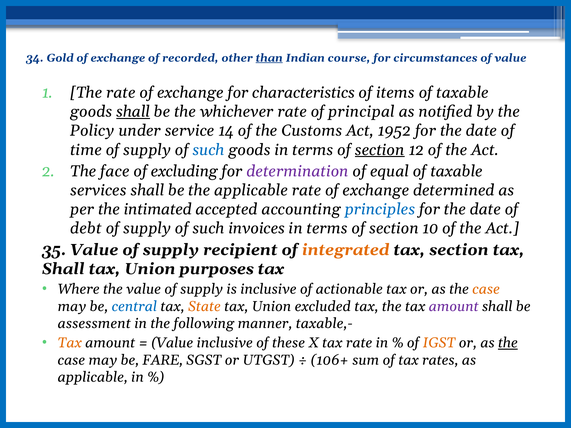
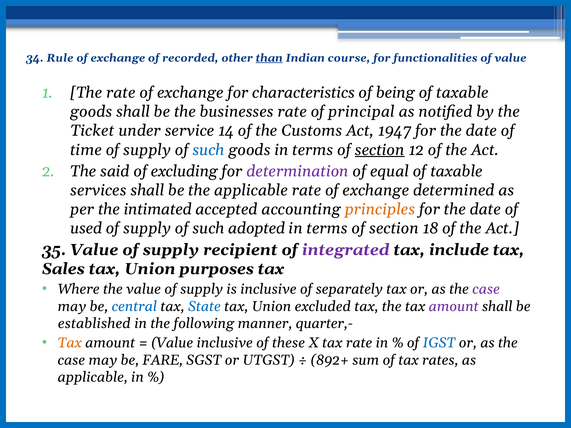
Gold: Gold -> Rule
circumstances: circumstances -> functionalities
items: items -> being
shall at (133, 112) underline: present -> none
whichever: whichever -> businesses
Policy: Policy -> Ticket
1952: 1952 -> 1947
face: face -> said
principles colour: blue -> orange
debt: debt -> used
invoices: invoices -> adopted
10: 10 -> 18
integrated colour: orange -> purple
tax section: section -> include
Shall at (63, 269): Shall -> Sales
actionable: actionable -> separately
case at (486, 289) colour: orange -> purple
State colour: orange -> blue
assessment: assessment -> established
taxable,-: taxable,- -> quarter,-
IGST colour: orange -> blue
the at (508, 343) underline: present -> none
106+: 106+ -> 892+
